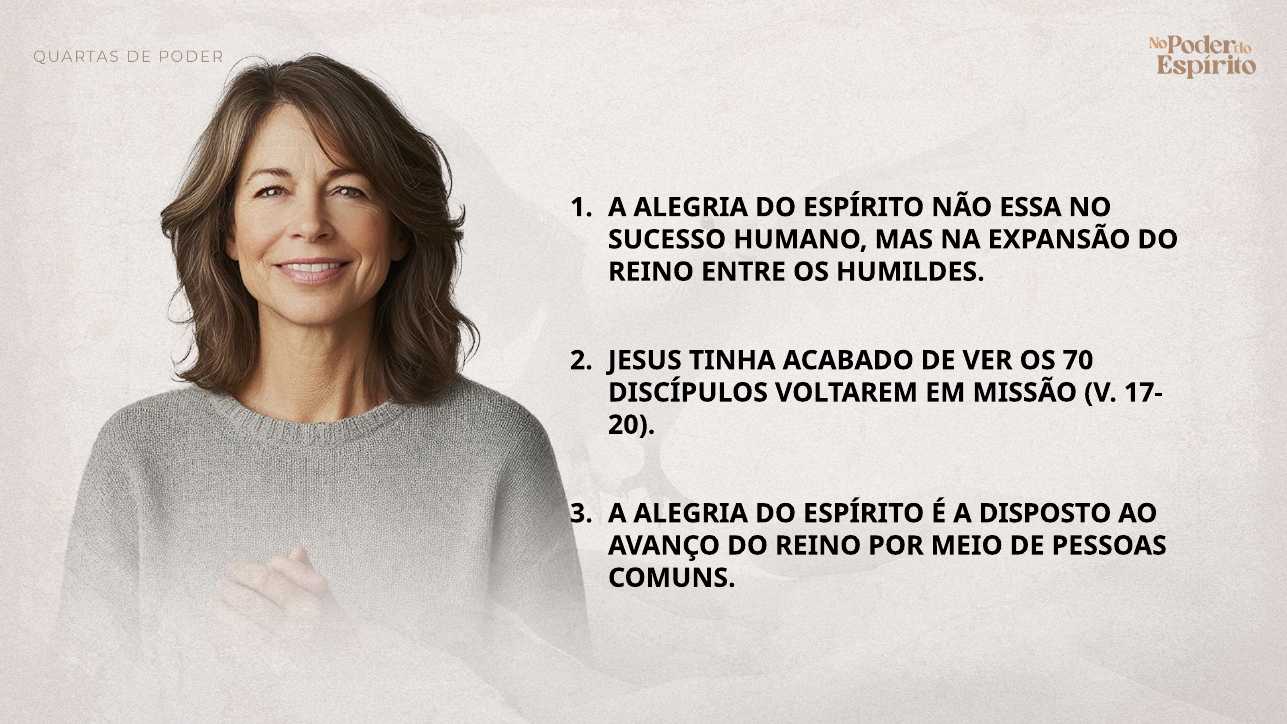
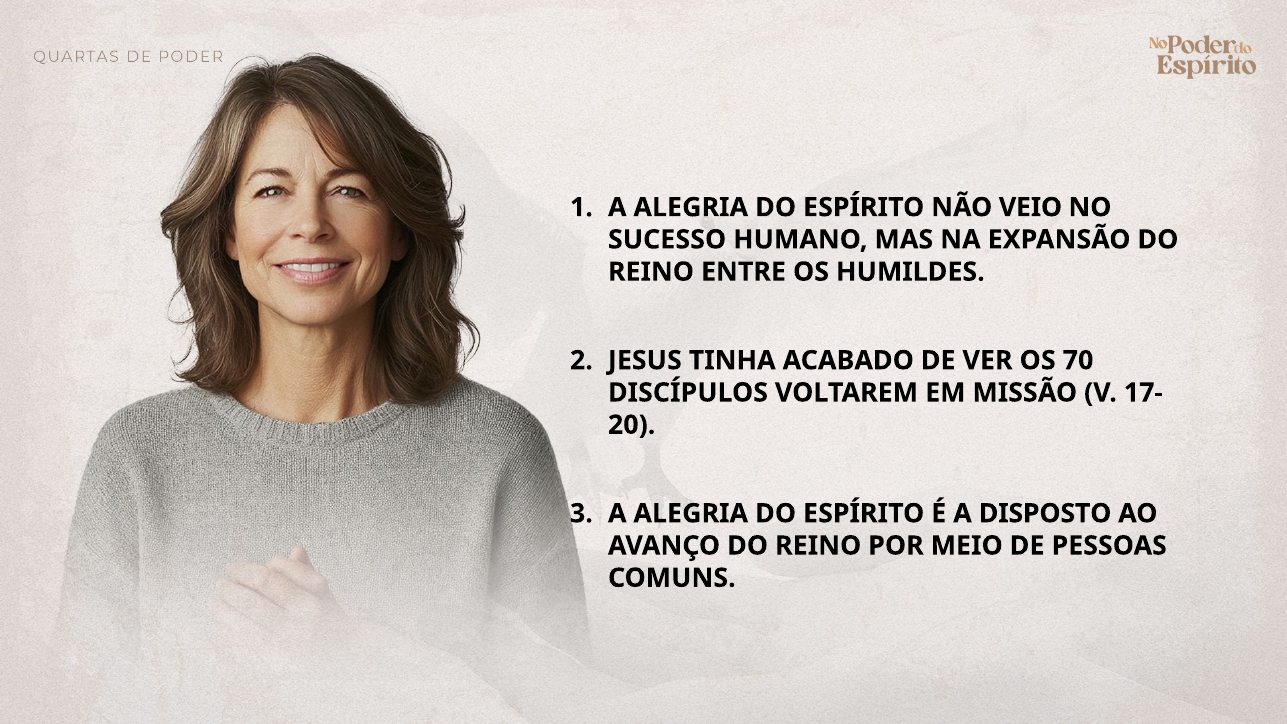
ESSA: ESSA -> VEIO
